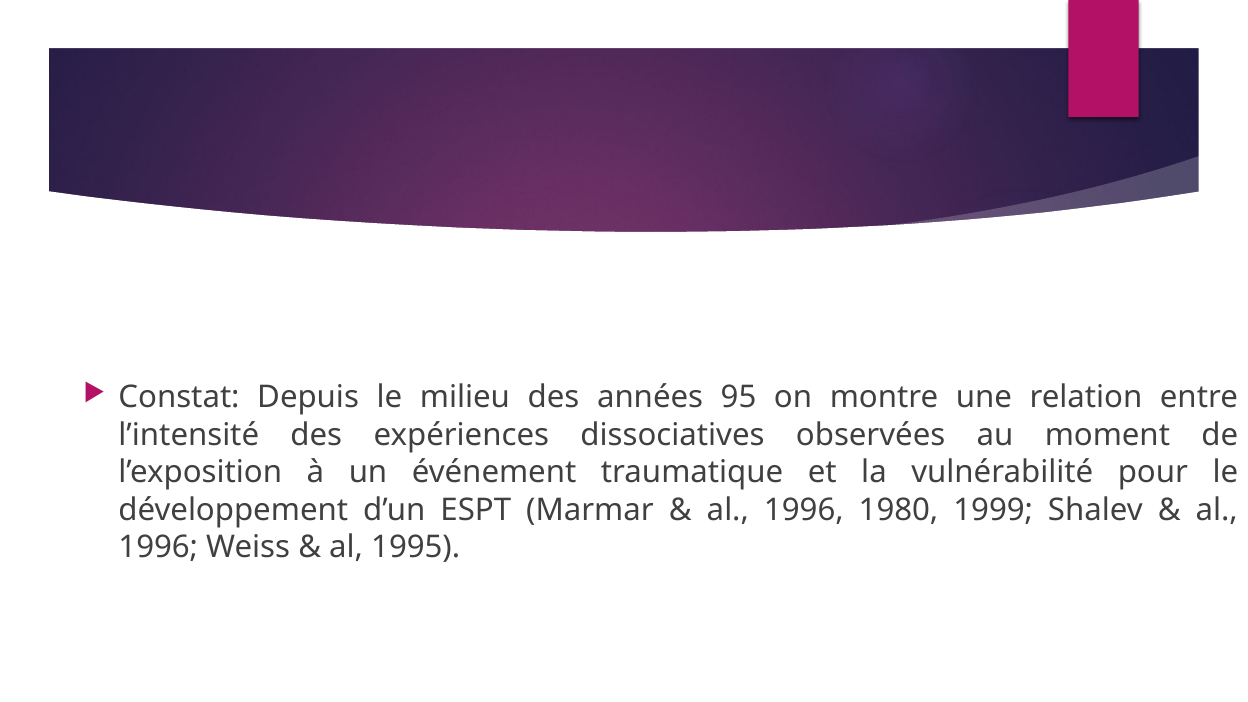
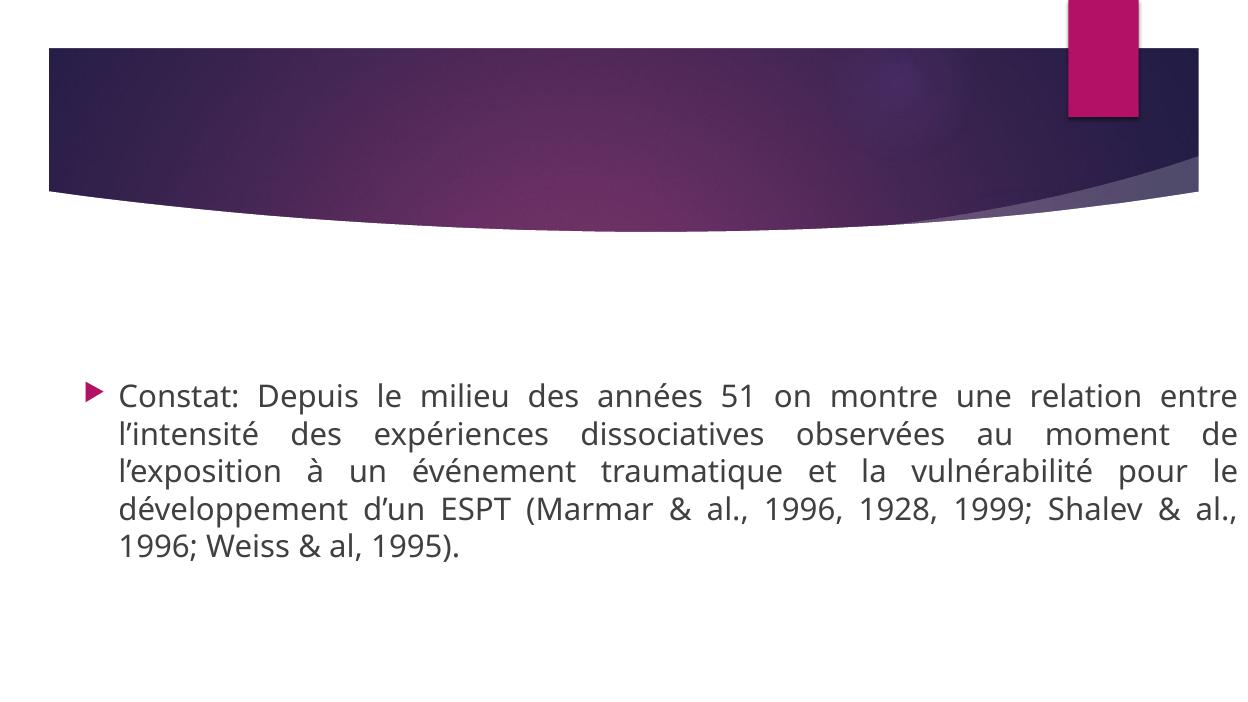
95: 95 -> 51
1980: 1980 -> 1928
